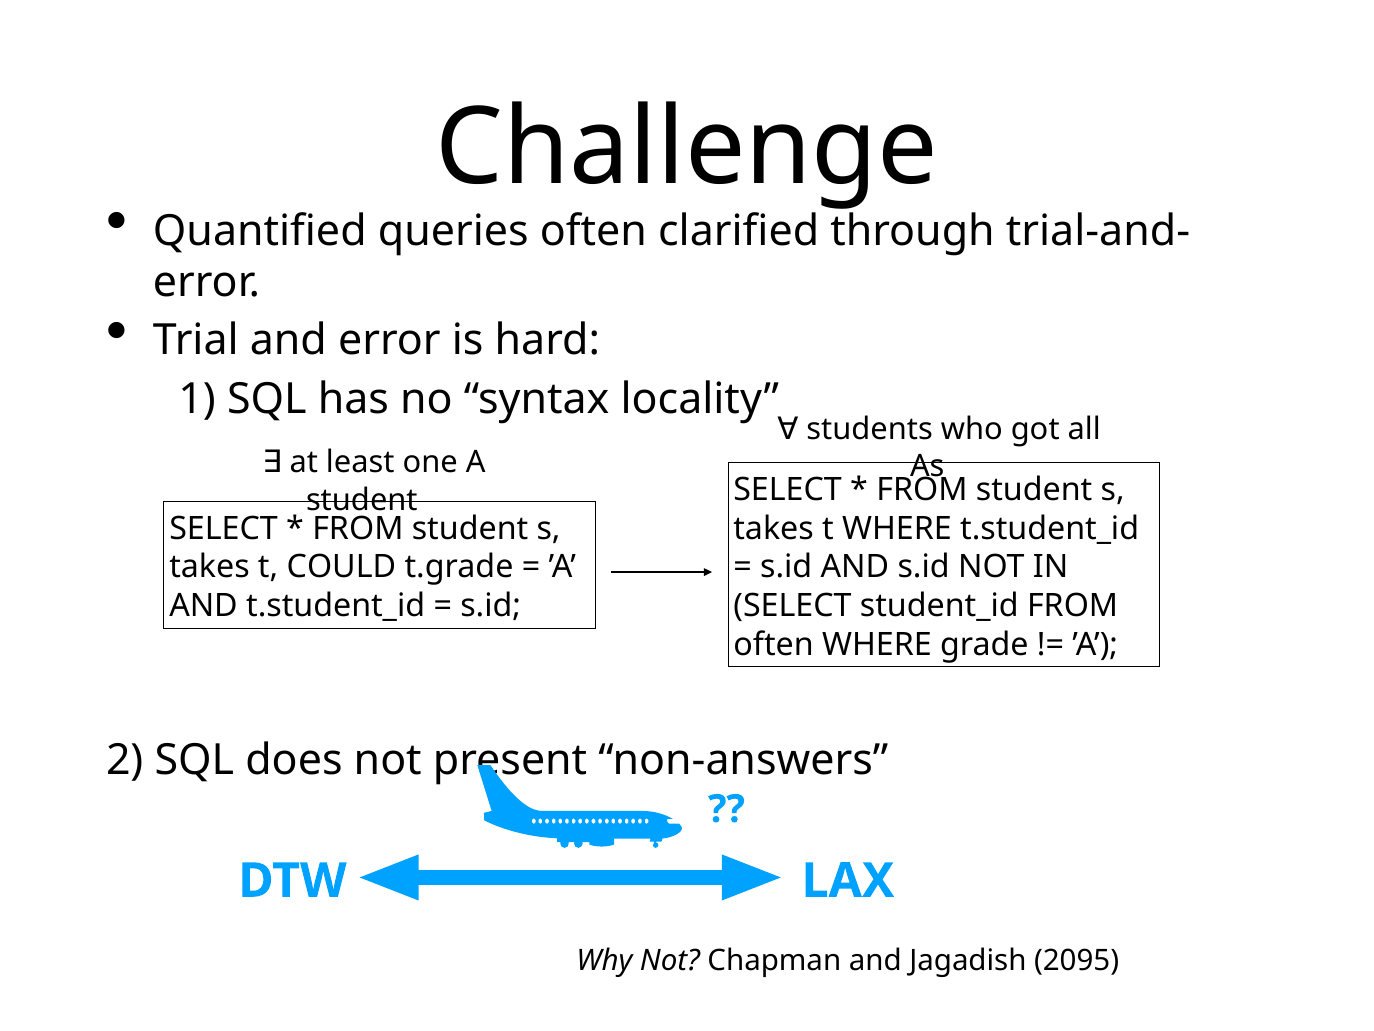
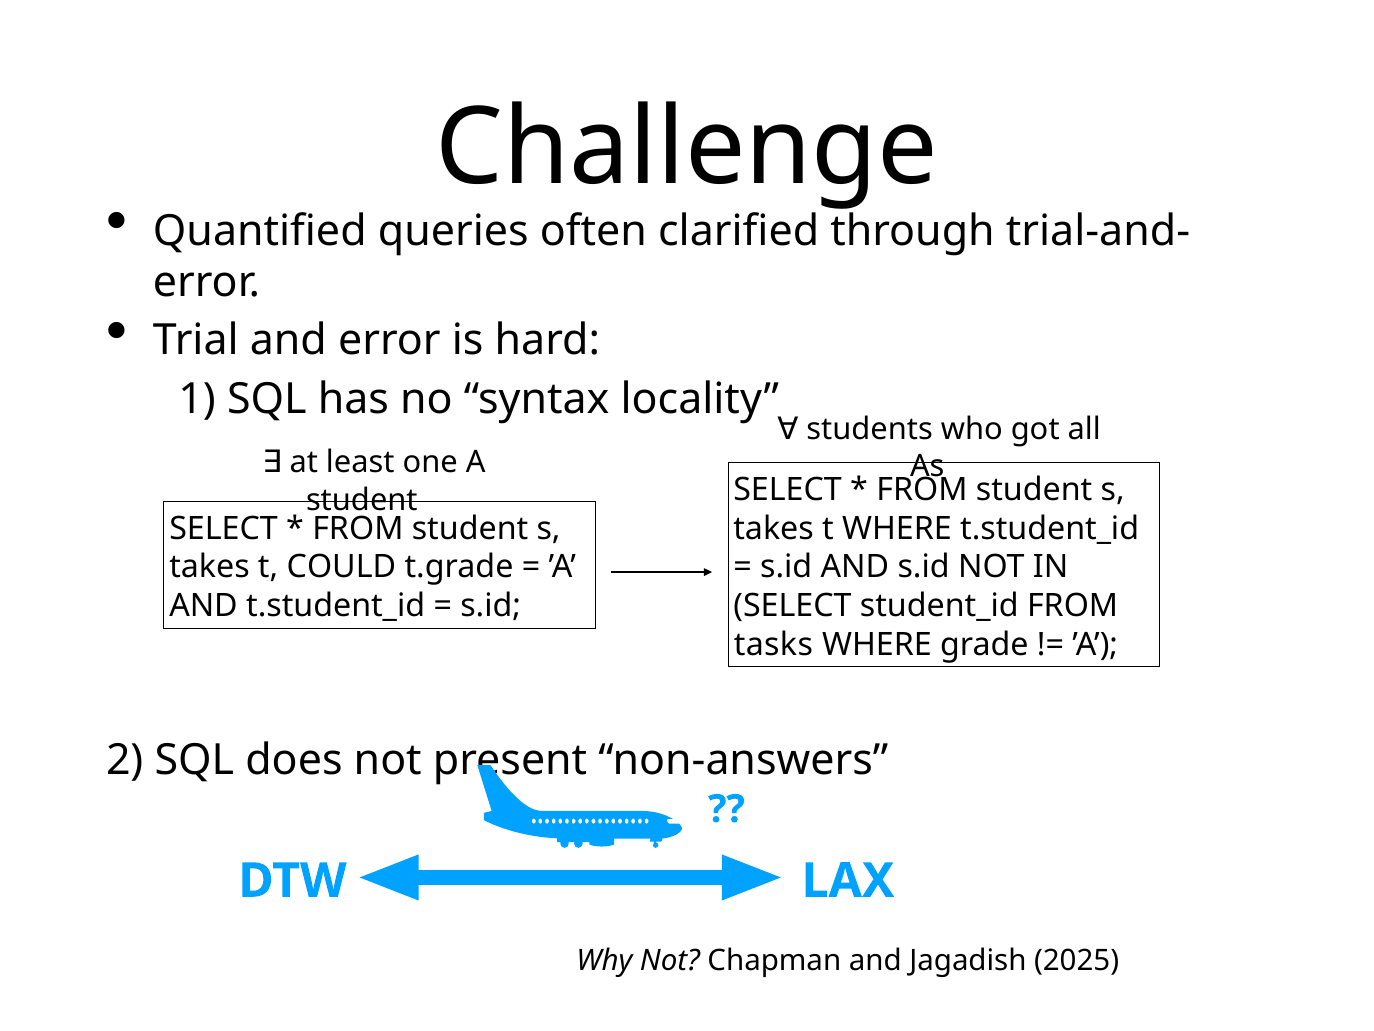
often at (774, 644): often -> tasks
2095: 2095 -> 2025
